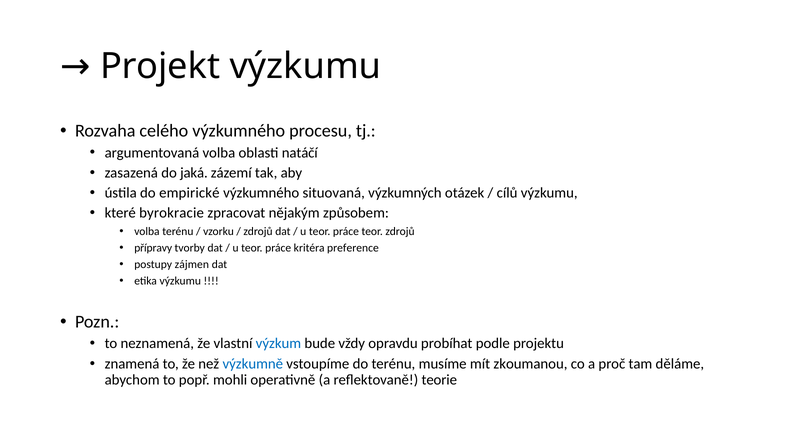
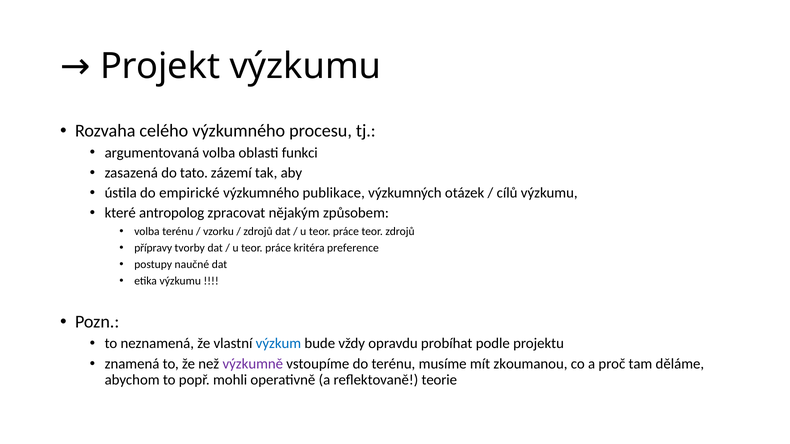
natáčí: natáčí -> funkci
jaká: jaká -> tato
situovaná: situovaná -> publikace
byrokracie: byrokracie -> antropolog
zájmen: zájmen -> naučné
výzkumně colour: blue -> purple
